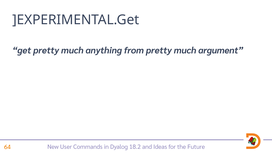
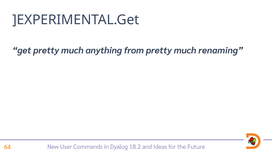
argument: argument -> renaming
